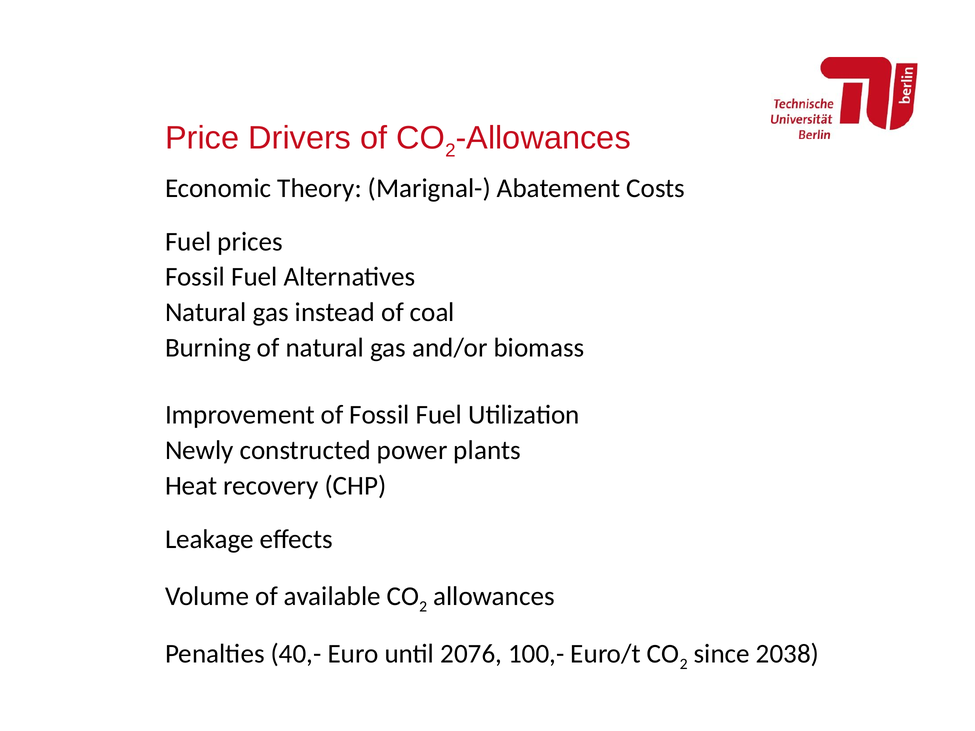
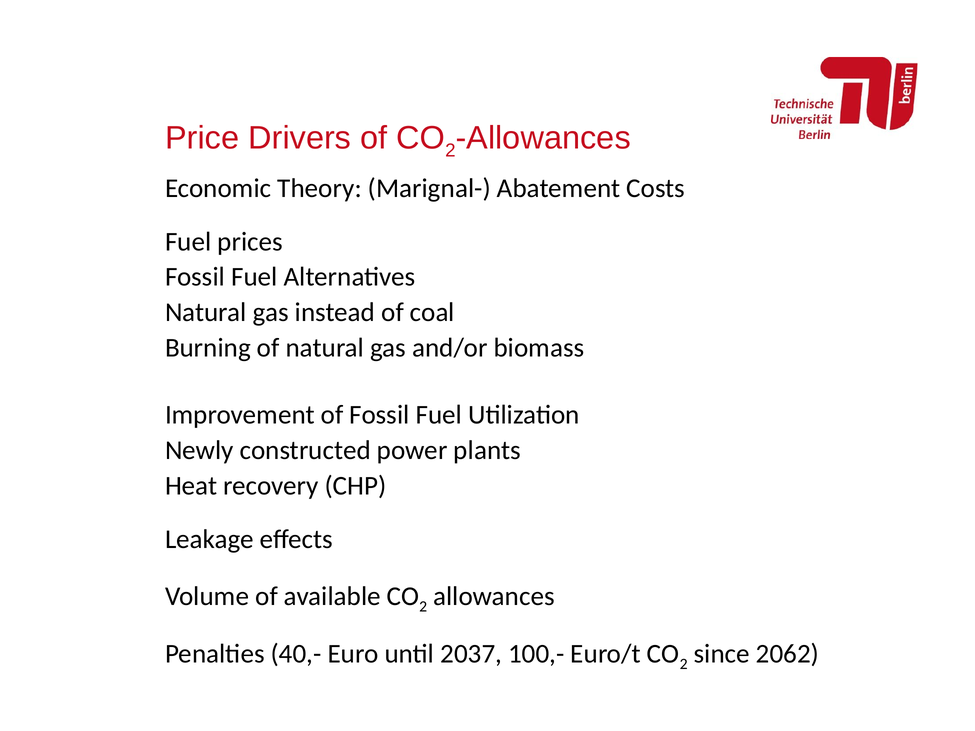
2076: 2076 -> 2037
2038: 2038 -> 2062
